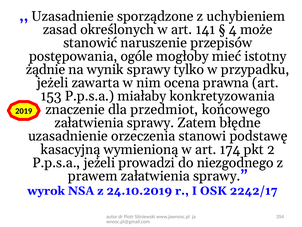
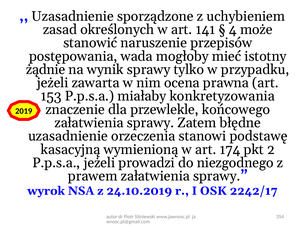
ogóle: ogóle -> wada
przedmiot: przedmiot -> przewlekle
